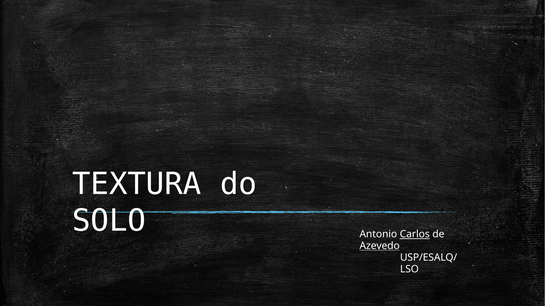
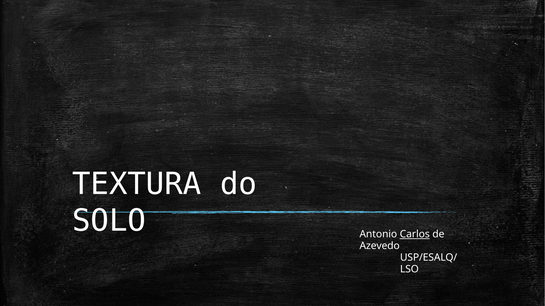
Azevedo underline: present -> none
